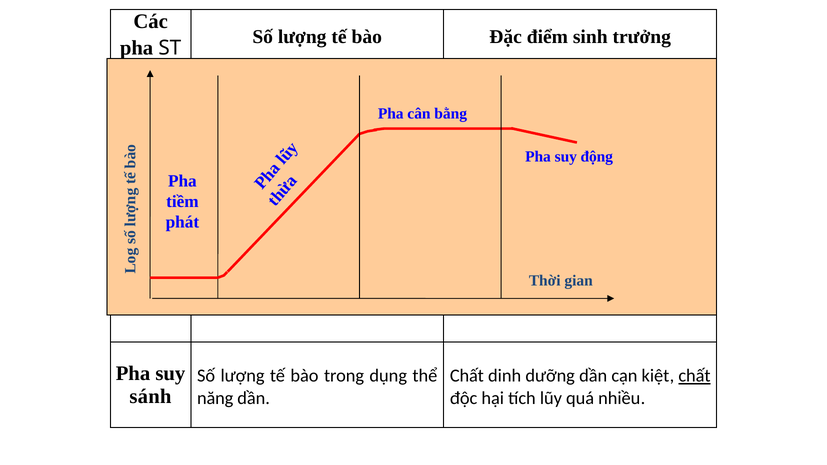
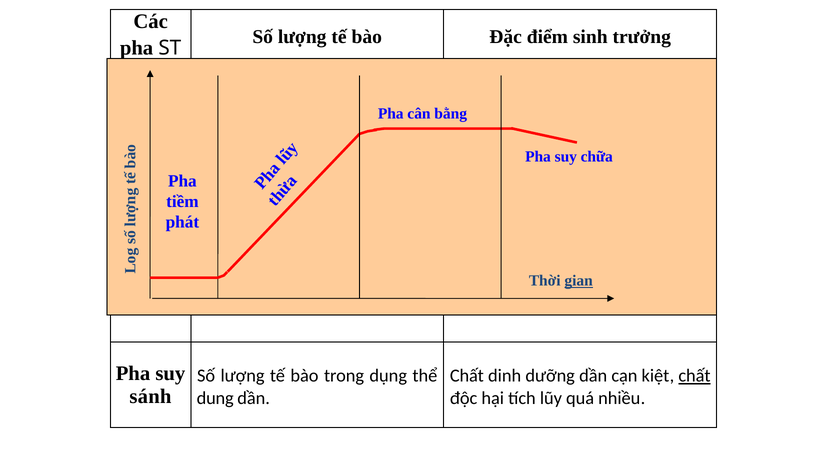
động: động -> chữa
gian underline: none -> present
năng: năng -> dung
